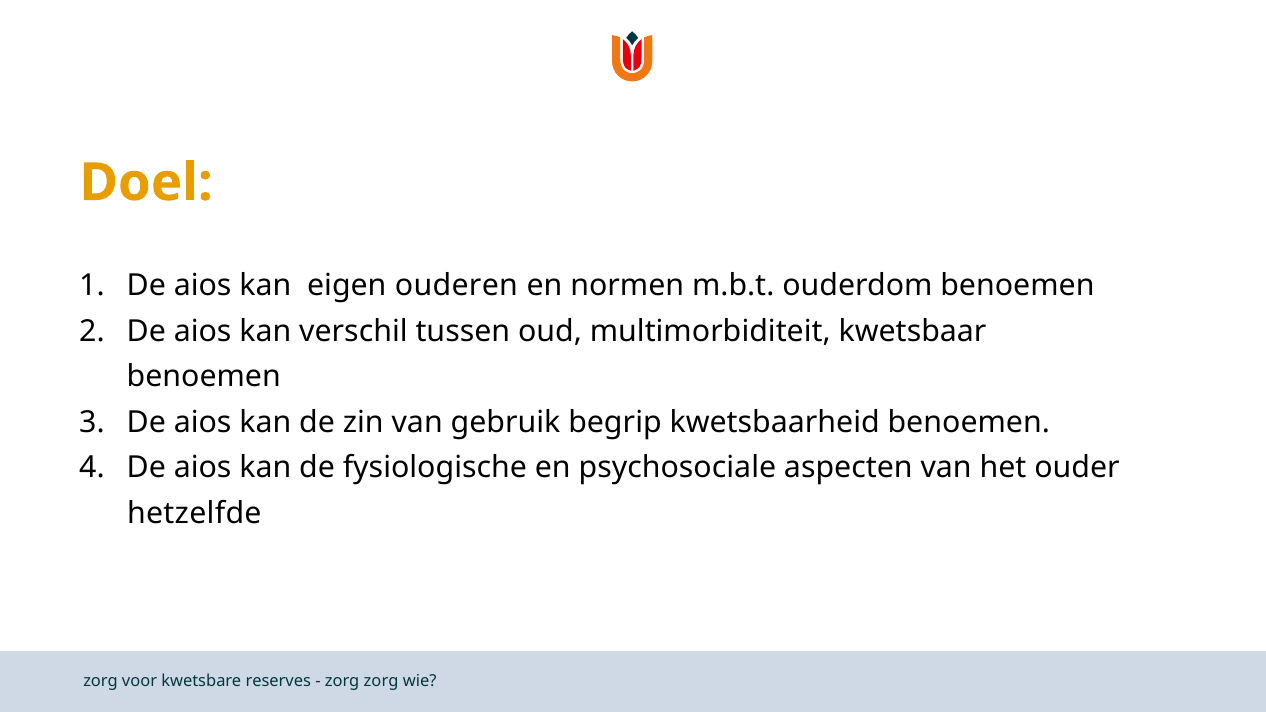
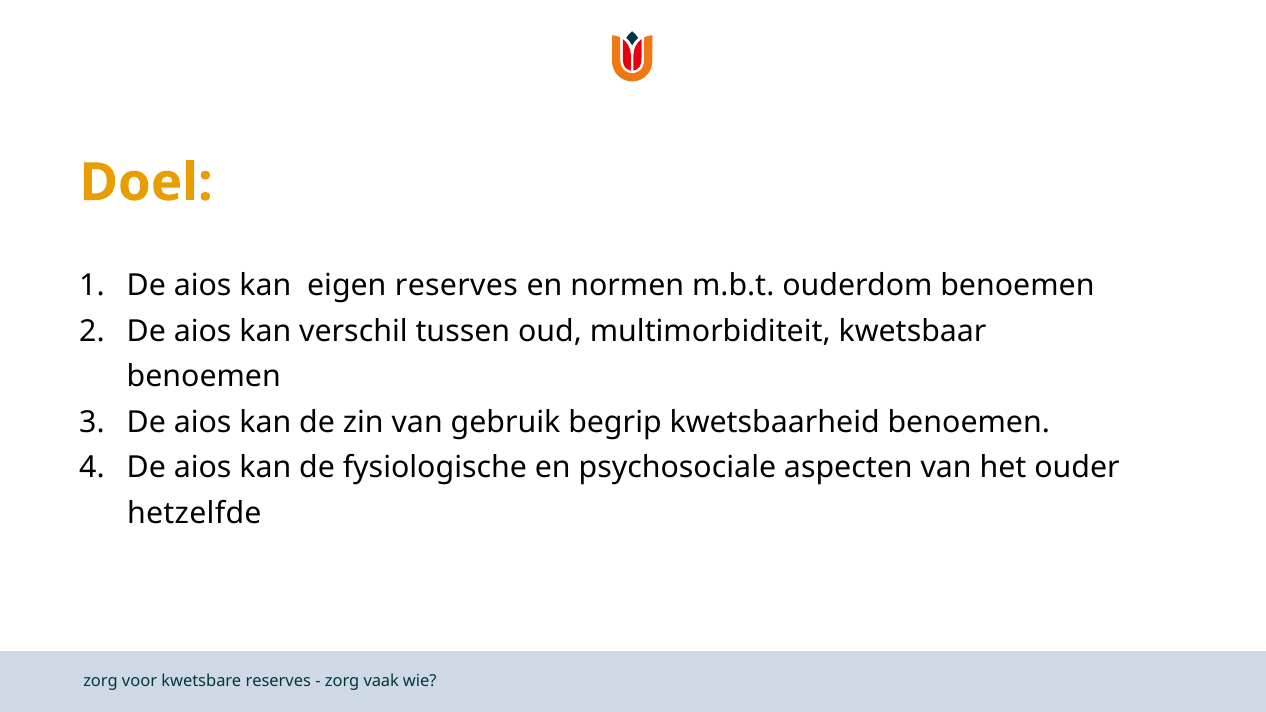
eigen ouderen: ouderen -> reserves
zorg zorg: zorg -> vaak
